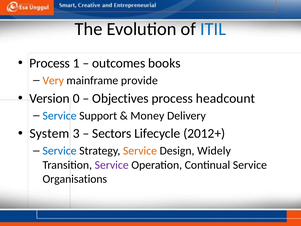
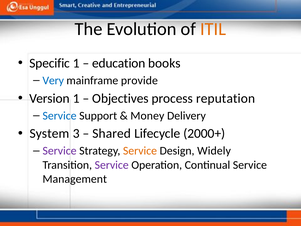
ITIL colour: blue -> orange
Process at (50, 63): Process -> Specific
outcomes: outcomes -> education
Very colour: orange -> blue
Version 0: 0 -> 1
headcount: headcount -> reputation
Sectors: Sectors -> Shared
2012+: 2012+ -> 2000+
Service at (60, 151) colour: blue -> purple
Organisations: Organisations -> Management
